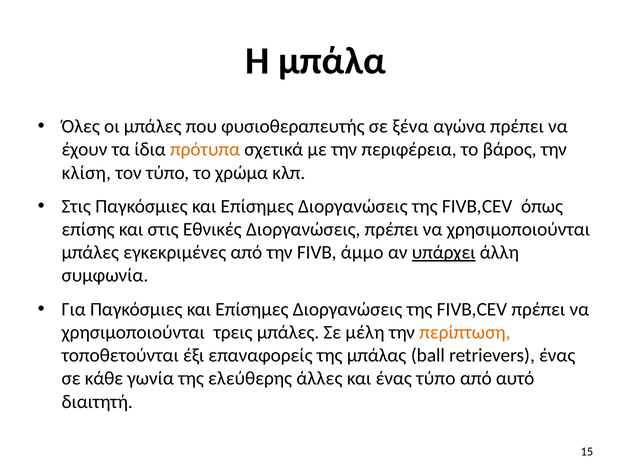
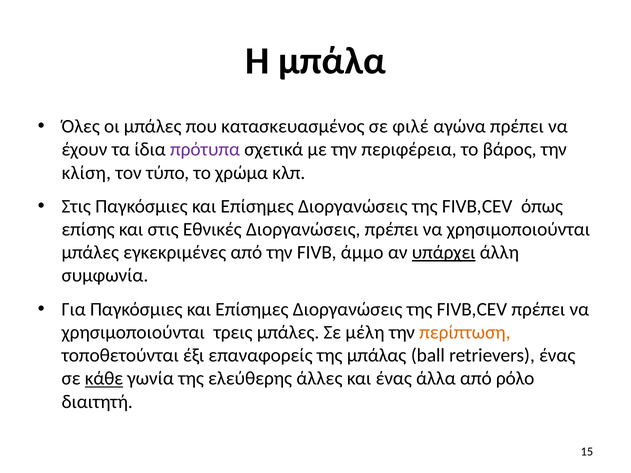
φυσιοθεραπευτής: φυσιοθεραπευτής -> κατασκευασμένος
ξένα: ξένα -> φιλέ
πρότυπα colour: orange -> purple
κάθε underline: none -> present
ένας τύπο: τύπο -> άλλα
αυτό: αυτό -> ρόλο
